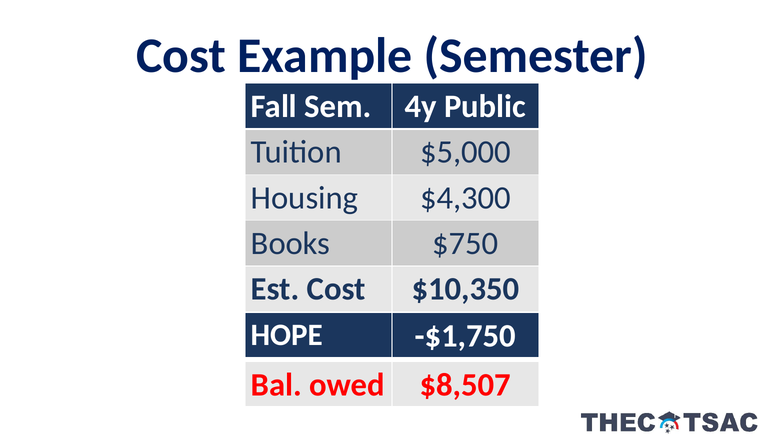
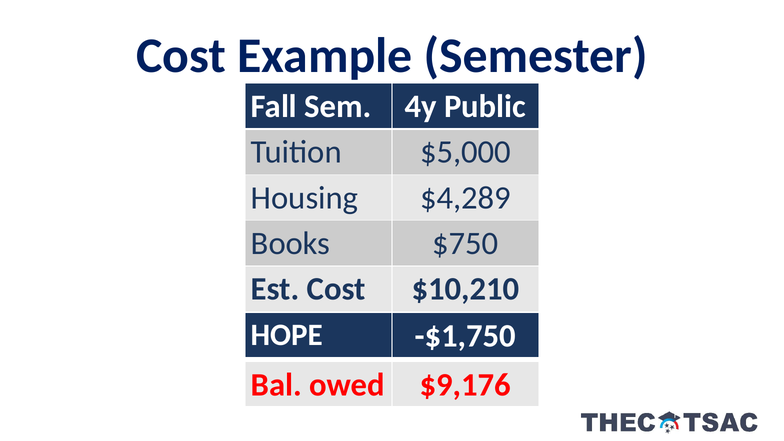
$4,300: $4,300 -> $4,289
$10,350: $10,350 -> $10,210
$8,507: $8,507 -> $9,176
